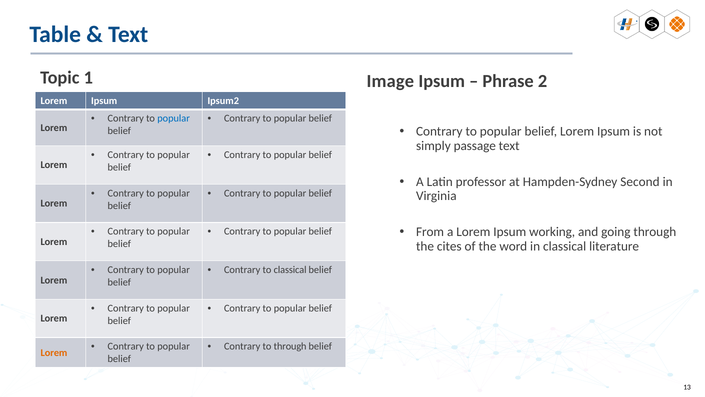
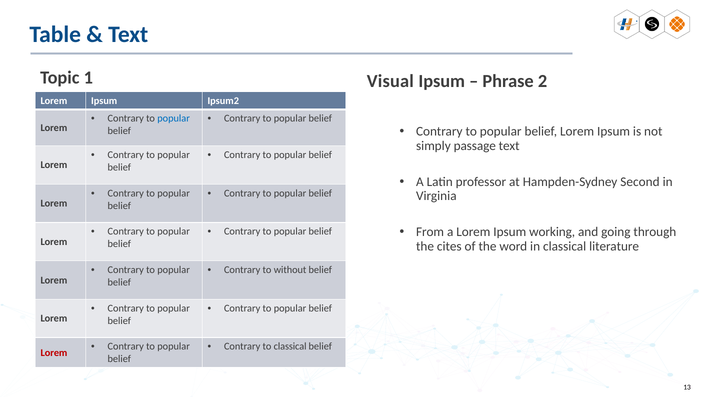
Image: Image -> Visual
to classical: classical -> without
to through: through -> classical
Lorem at (54, 352) colour: orange -> red
